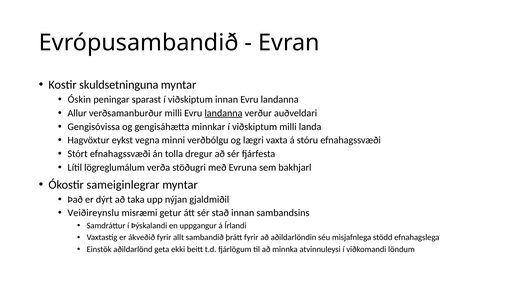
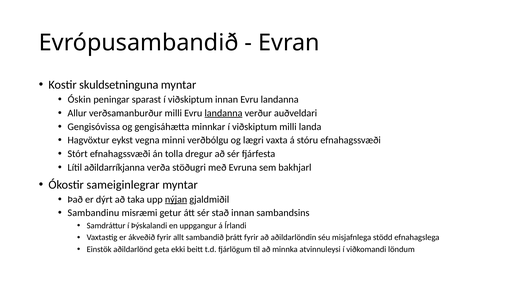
lögreglumálum: lögreglumálum -> aðildarríkjanna
nýjan underline: none -> present
Veiðireynslu: Veiðireynslu -> Sambandinu
